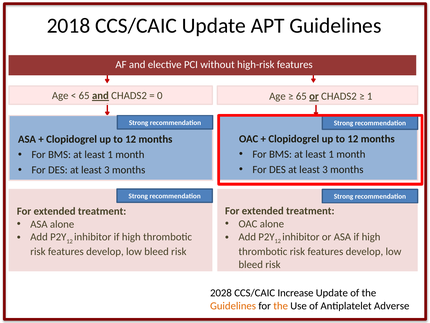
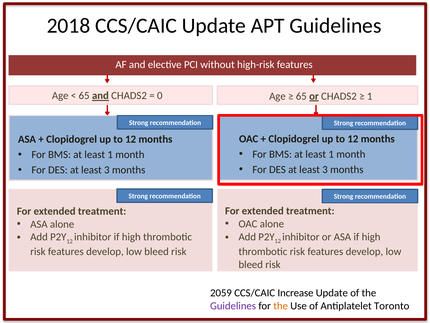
2028: 2028 -> 2059
Guidelines at (233, 305) colour: orange -> purple
Adverse: Adverse -> Toronto
